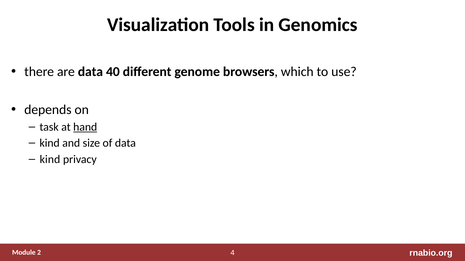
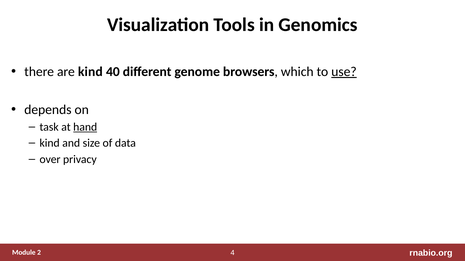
are data: data -> kind
use underline: none -> present
kind at (50, 160): kind -> over
